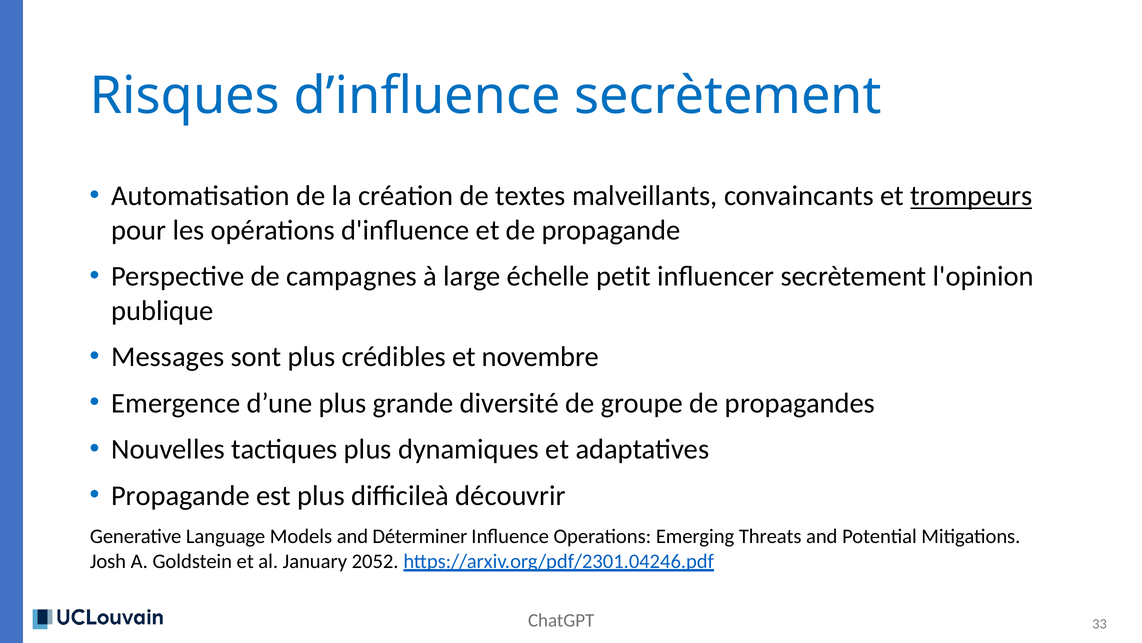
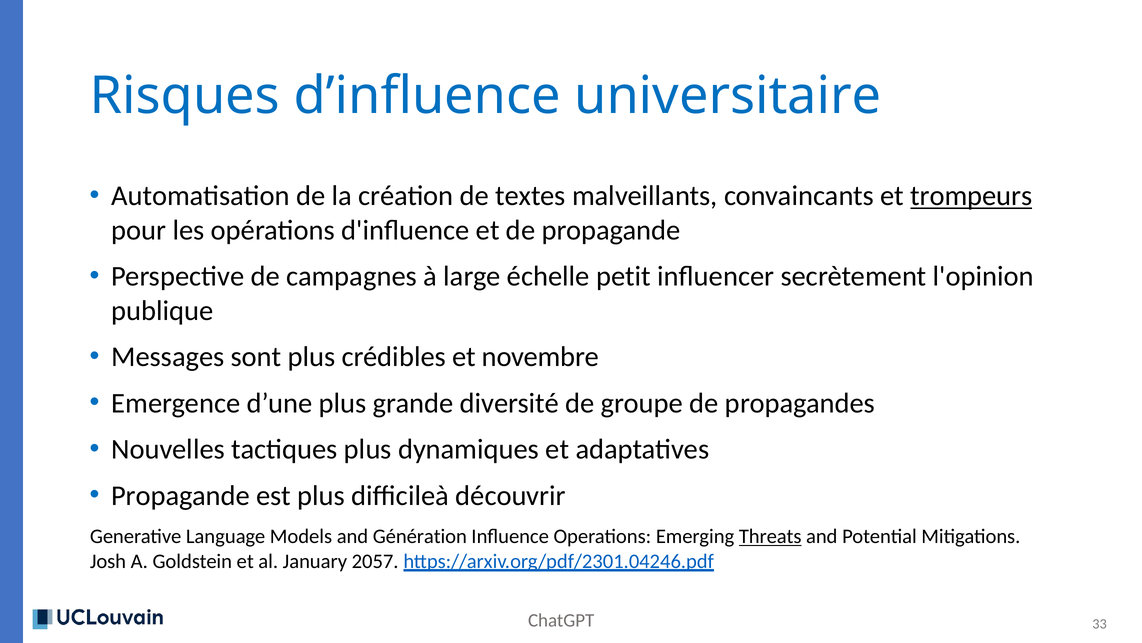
d’influence secrètement: secrètement -> universitaire
Déterminer: Déterminer -> Génération
Threats underline: none -> present
2052: 2052 -> 2057
